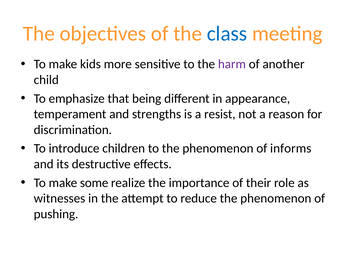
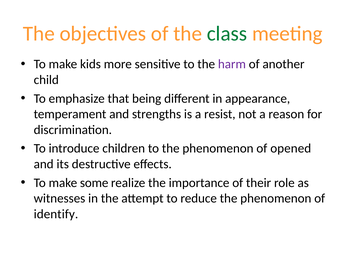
class colour: blue -> green
informs: informs -> opened
pushing: pushing -> identify
